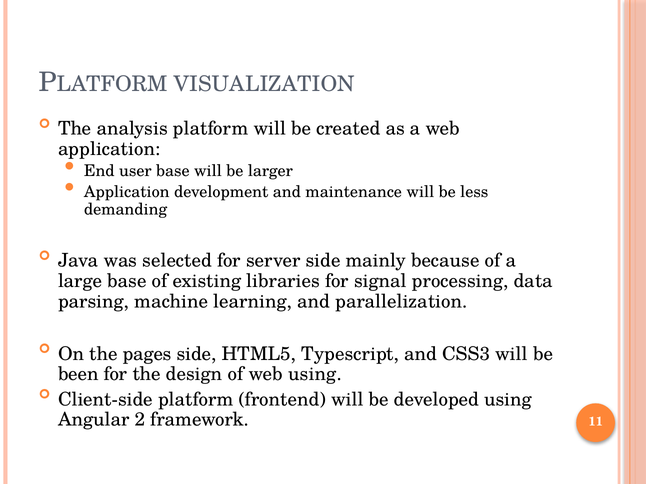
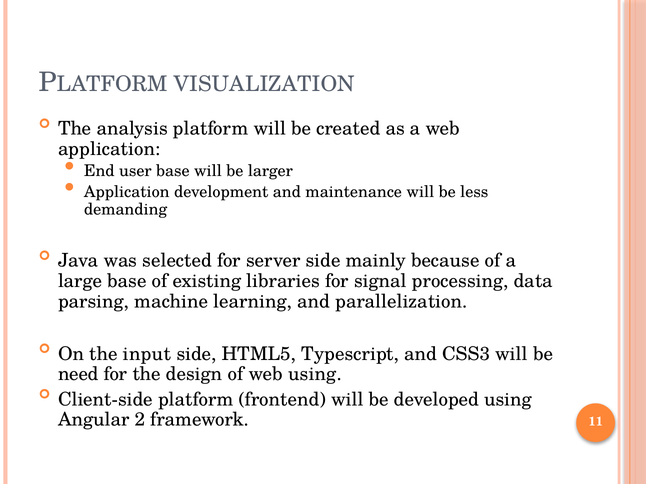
pages: pages -> input
been: been -> need
